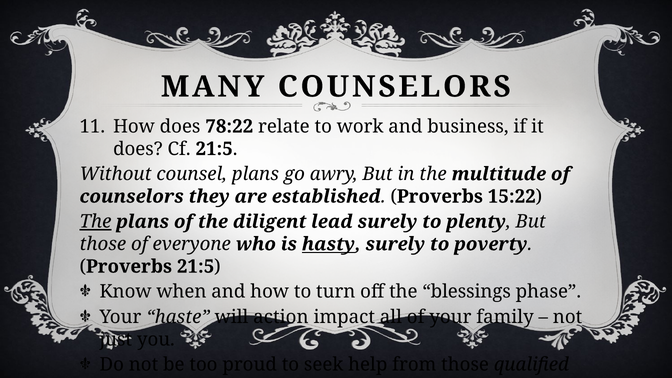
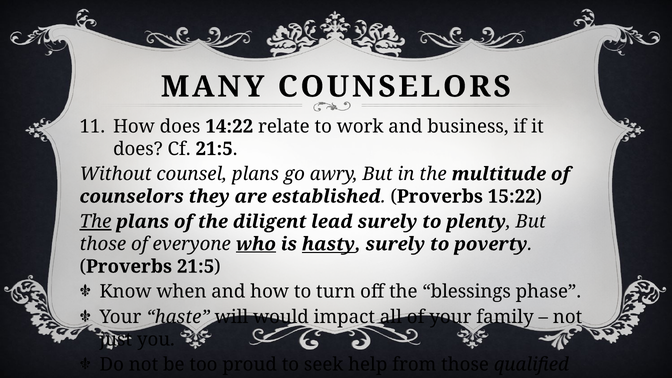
78:22: 78:22 -> 14:22
who underline: none -> present
action: action -> would
